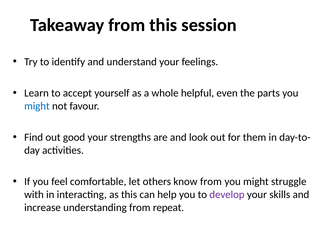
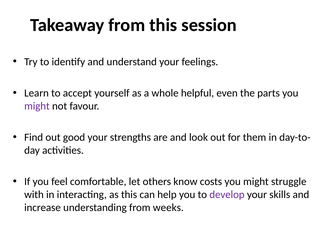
might at (37, 106) colour: blue -> purple
know from: from -> costs
repeat: repeat -> weeks
